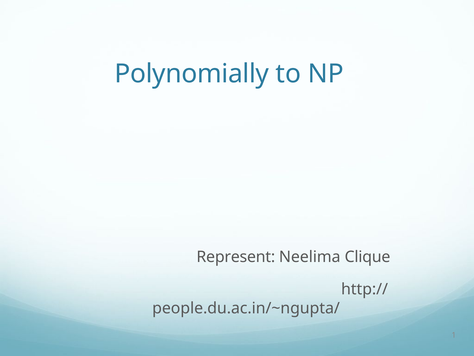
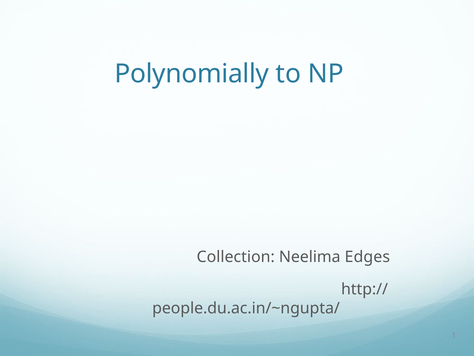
Represent: Represent -> Collection
Clique: Clique -> Edges
